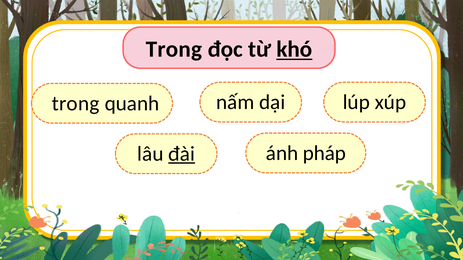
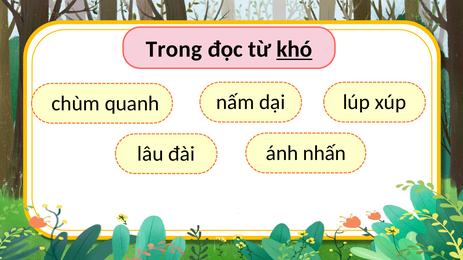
trong at (76, 104): trong -> chùm
đài underline: present -> none
pháp: pháp -> nhấn
